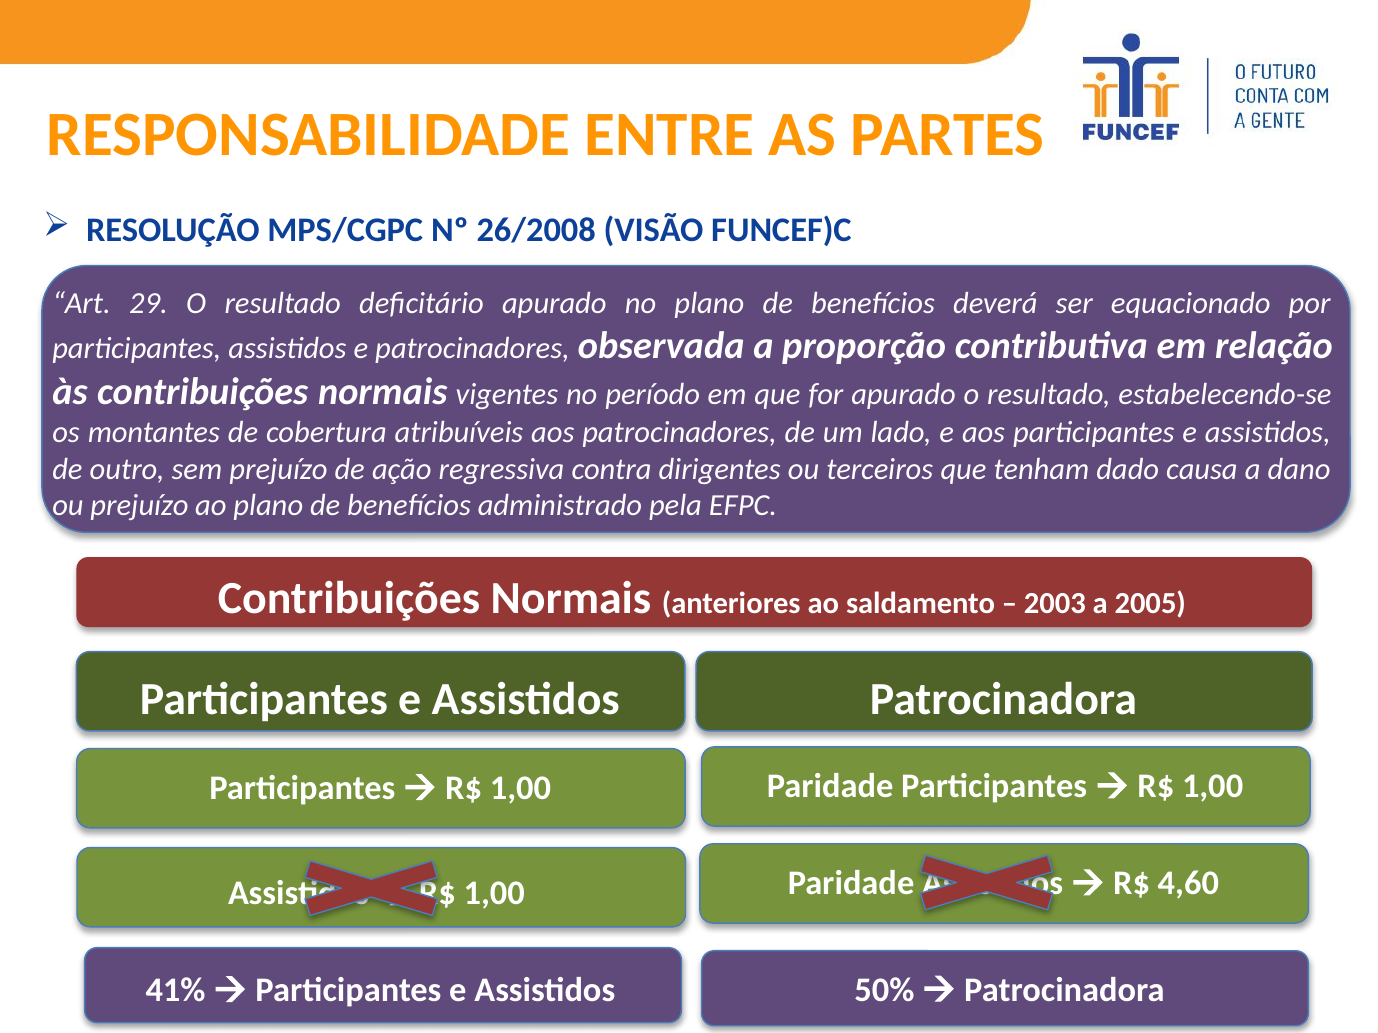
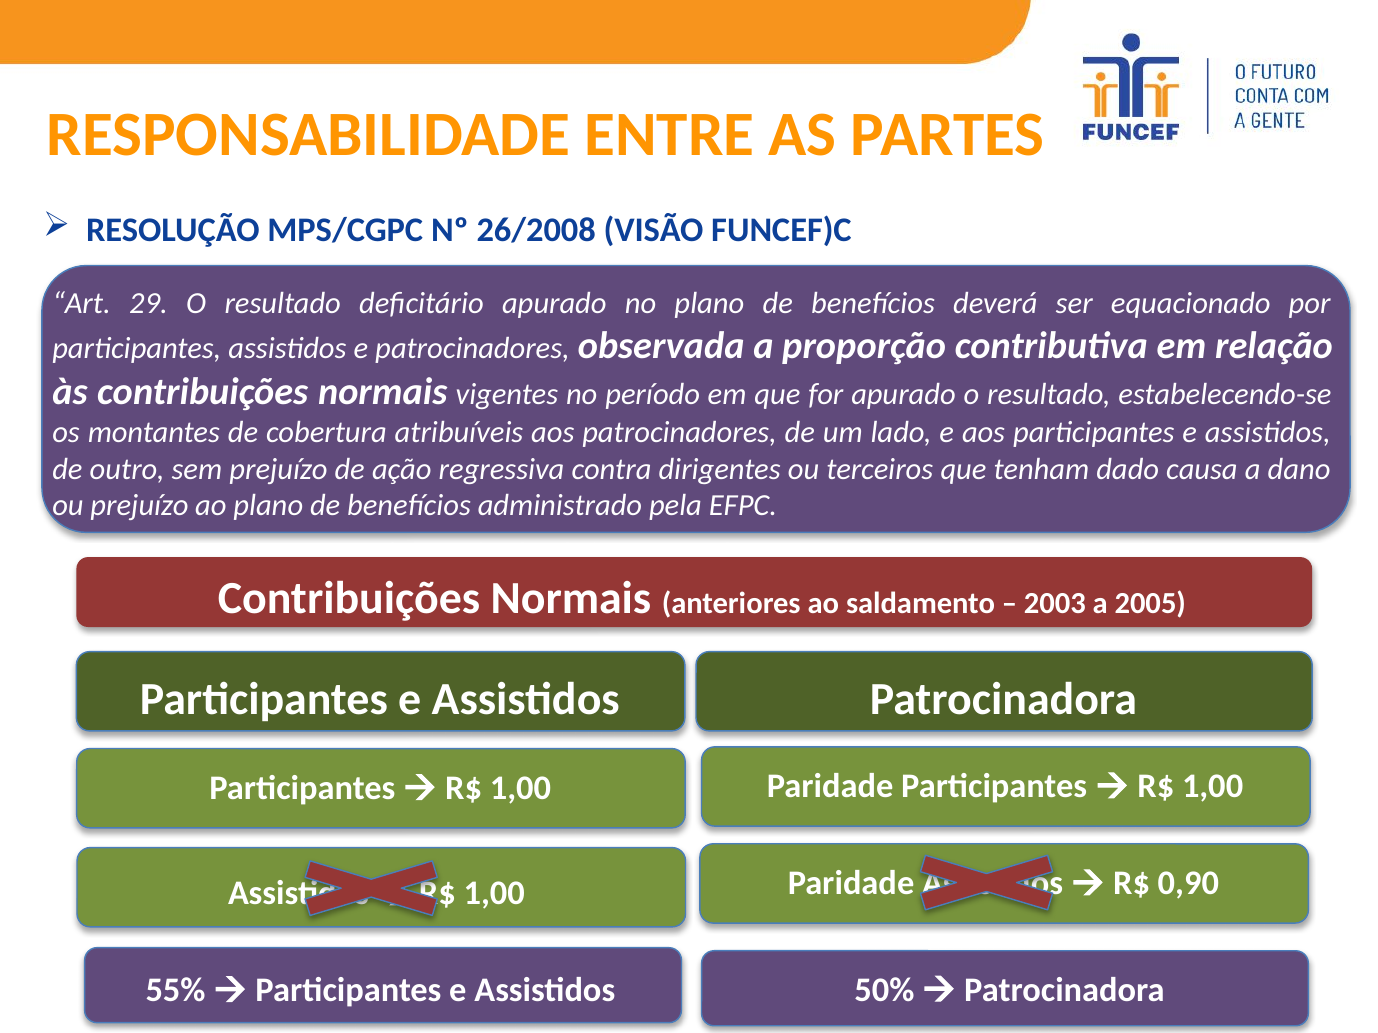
4,60: 4,60 -> 0,90
41%: 41% -> 55%
